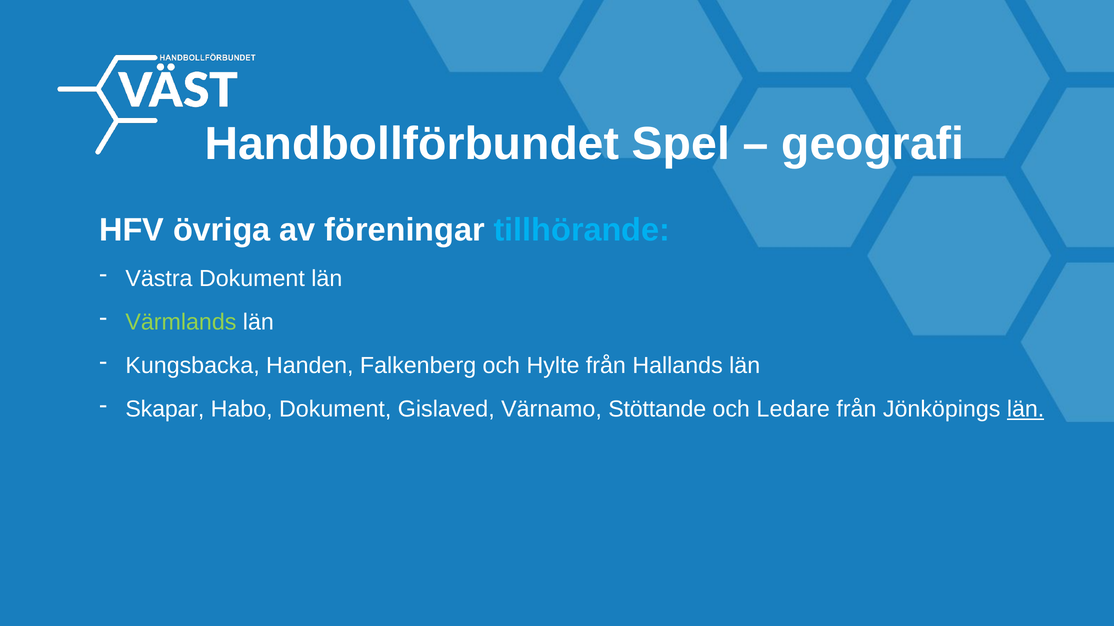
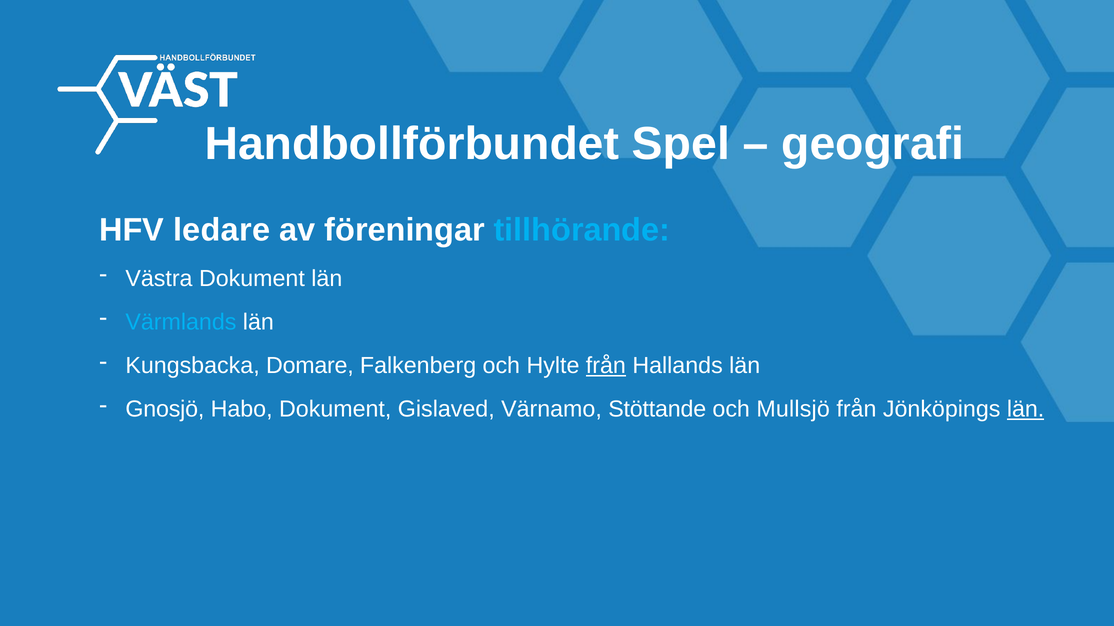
övriga: övriga -> ledare
Värmlands colour: light green -> light blue
Handen: Handen -> Domare
från at (606, 366) underline: none -> present
Skapar: Skapar -> Gnosjö
Ledare: Ledare -> Mullsjö
